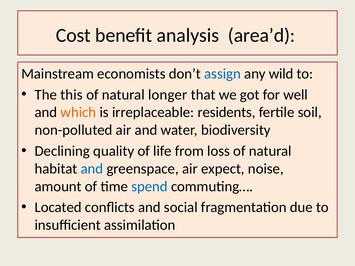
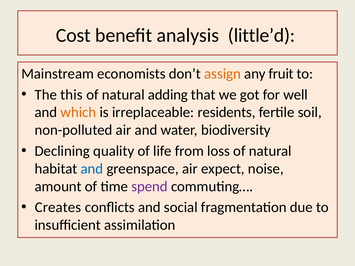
area’d: area’d -> little’d
assign colour: blue -> orange
wild: wild -> fruit
longer: longer -> adding
spend colour: blue -> purple
Located: Located -> Creates
